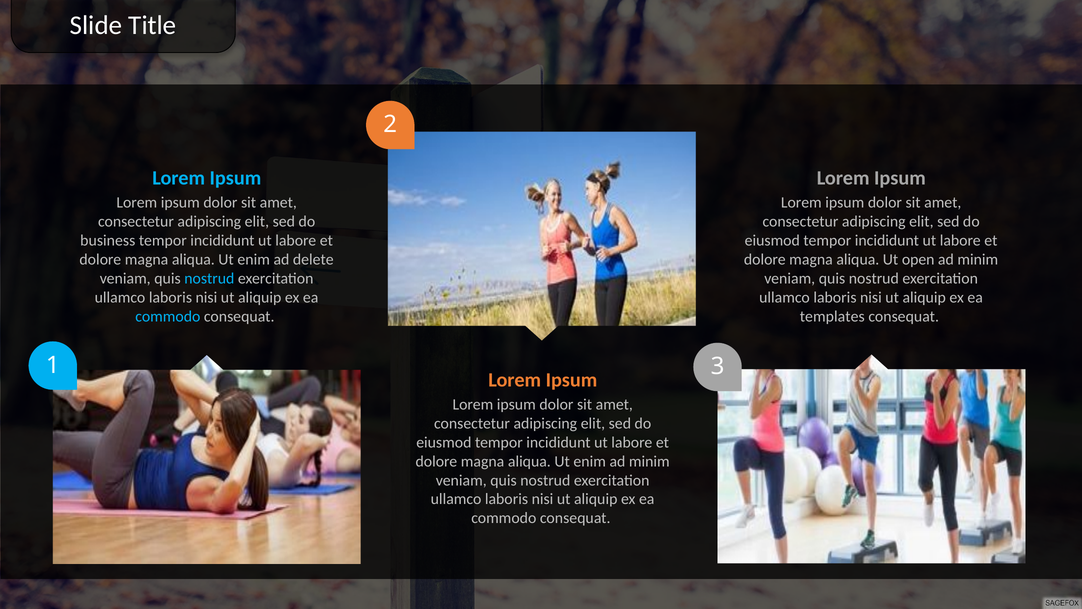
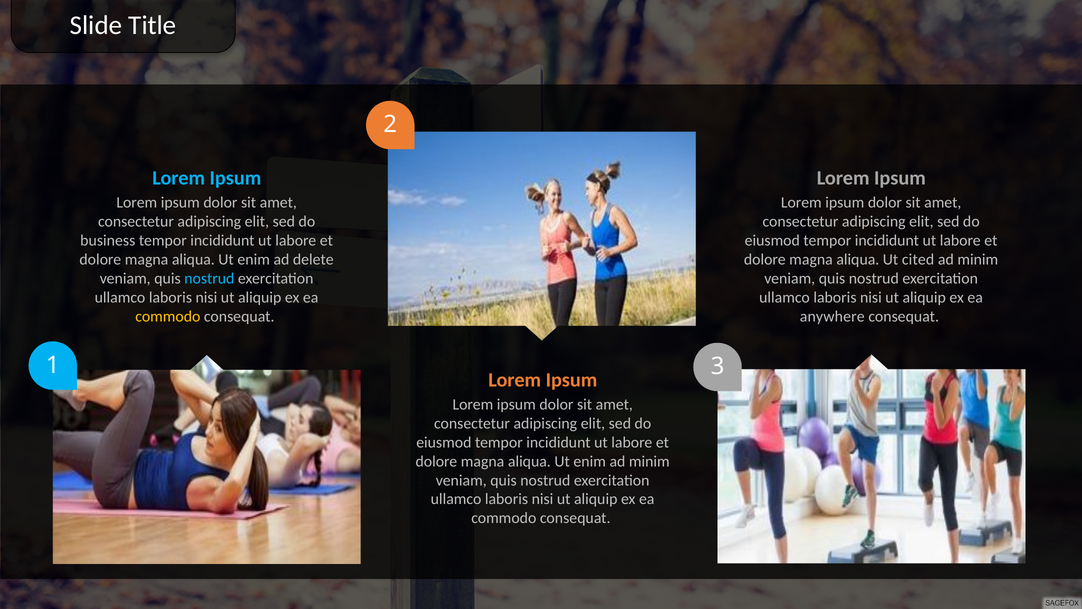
open: open -> cited
commodo at (168, 316) colour: light blue -> yellow
templates: templates -> anywhere
